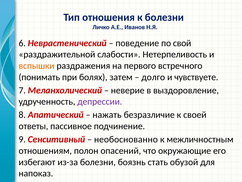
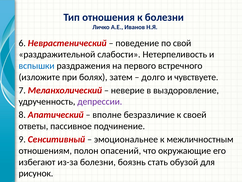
вспышки colour: orange -> blue
понимать: понимать -> изложите
нажать: нажать -> вполне
необоснованно: необоснованно -> эмоциональнее
напоказ: напоказ -> рисунок
